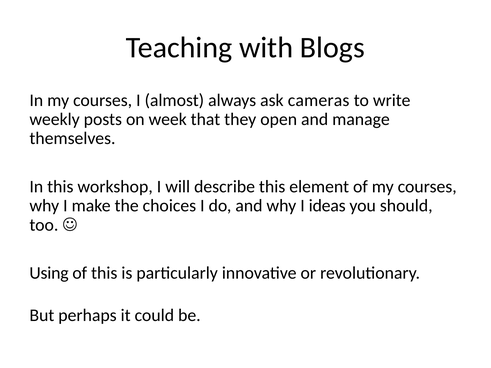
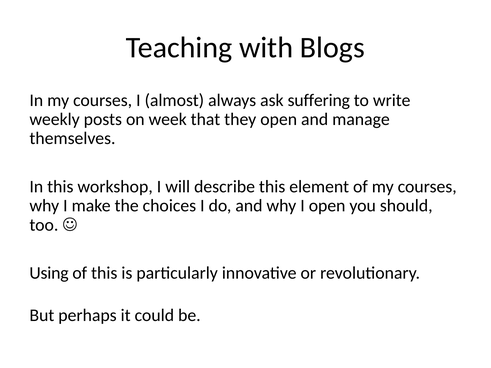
cameras: cameras -> suffering
I ideas: ideas -> open
